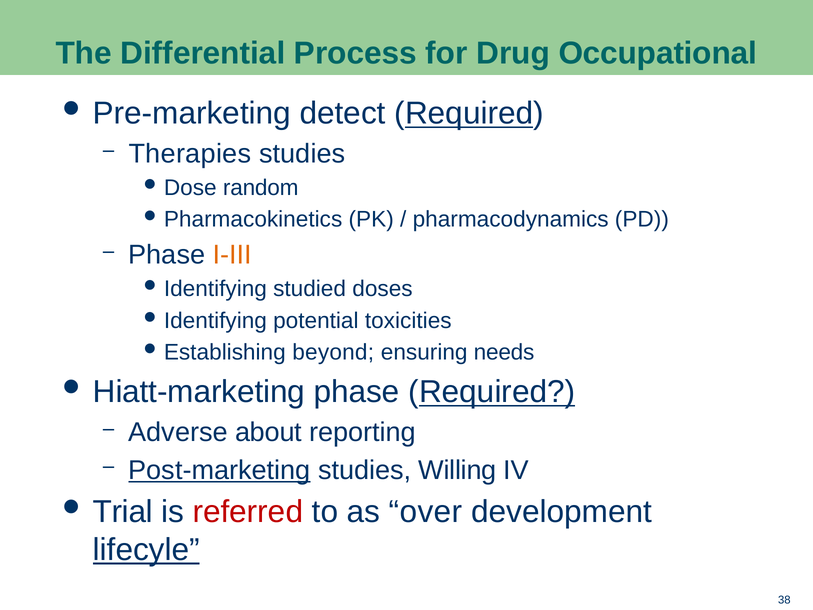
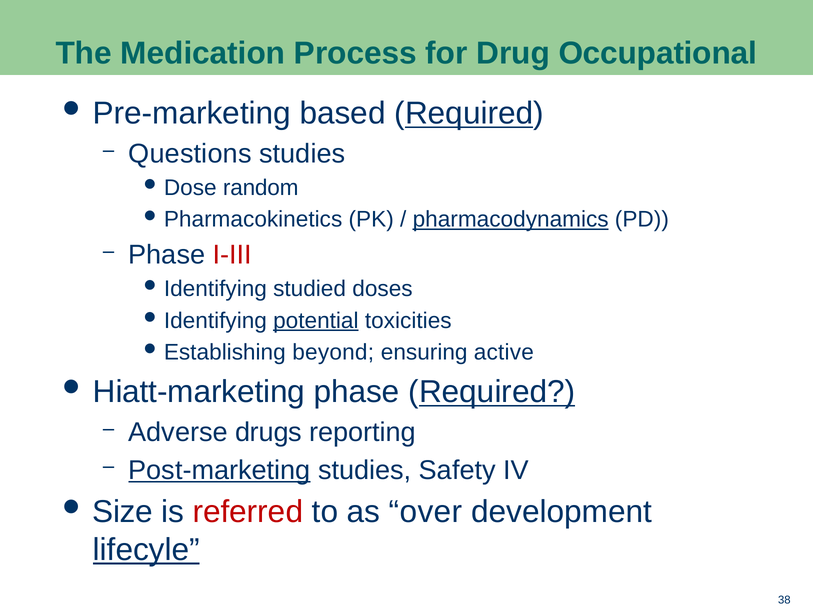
Differential: Differential -> Medication
detect: detect -> based
Therapies: Therapies -> Questions
pharmacodynamics underline: none -> present
I-III colour: orange -> red
potential underline: none -> present
needs: needs -> active
about: about -> drugs
Willing: Willing -> Safety
Trial: Trial -> Size
